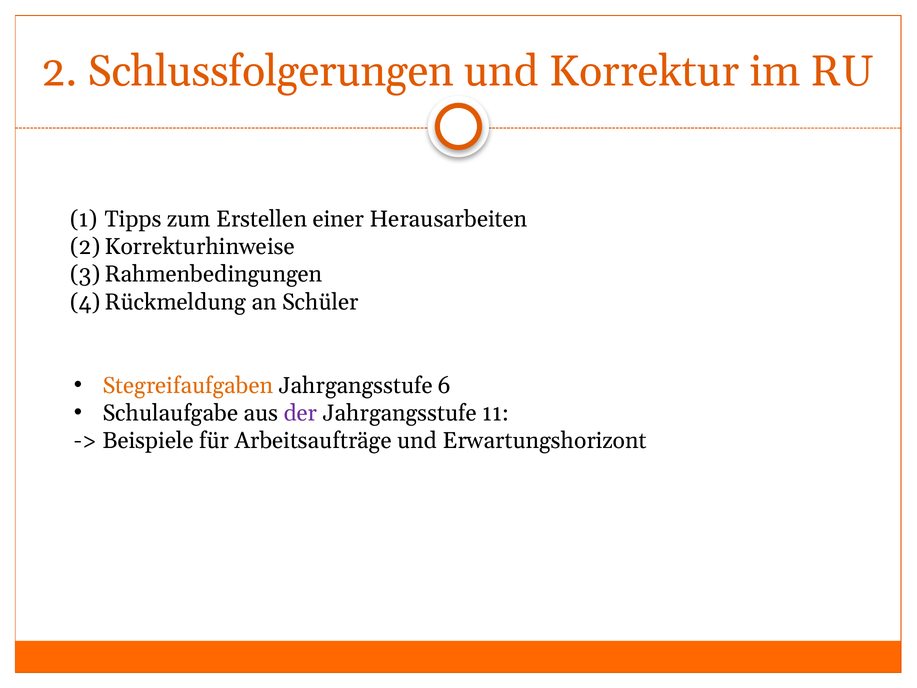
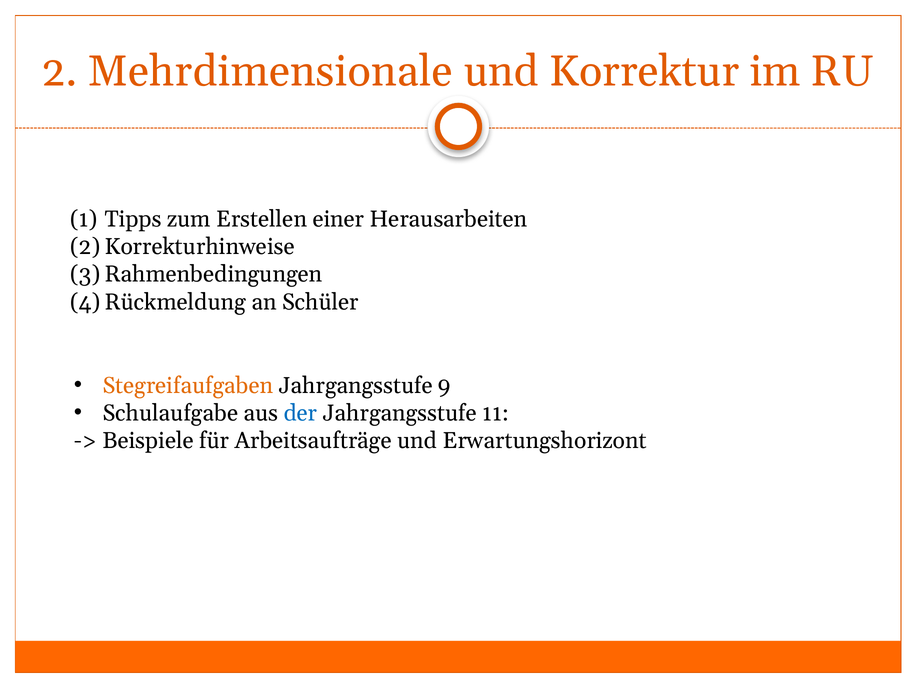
Schlussfolgerungen: Schlussfolgerungen -> Mehrdimensionale
6: 6 -> 9
der colour: purple -> blue
